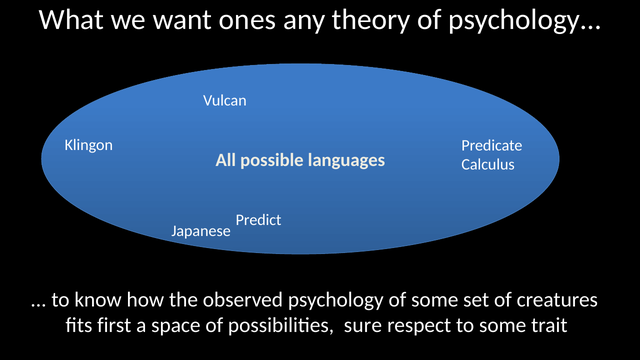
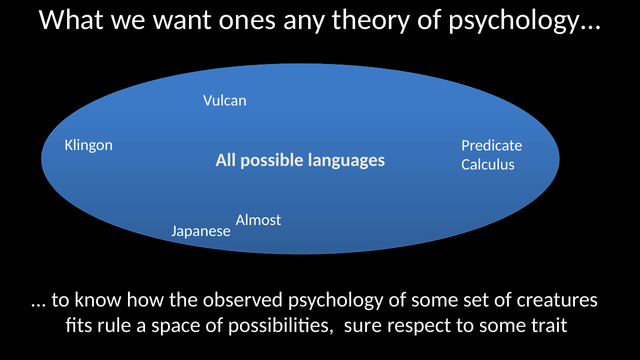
Predict: Predict -> Almost
first: first -> rule
